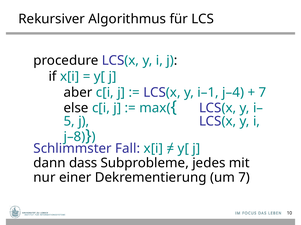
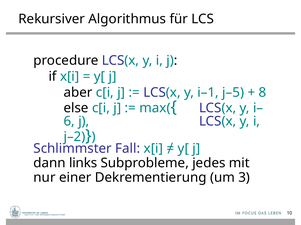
j–4: j–4 -> j–5
7 at (263, 93): 7 -> 8
5: 5 -> 6
j–8: j–8 -> j–2
dass: dass -> links
um 7: 7 -> 3
